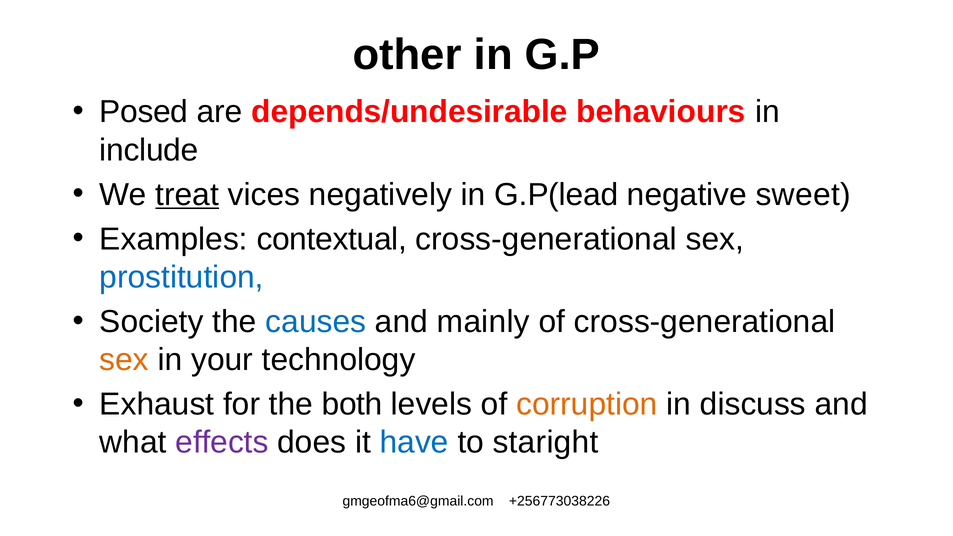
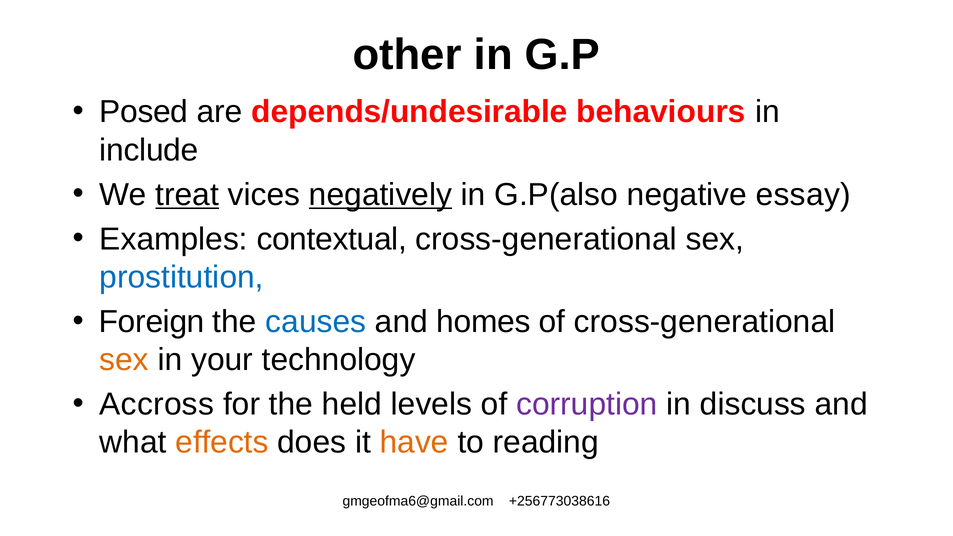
negatively underline: none -> present
G.P(lead: G.P(lead -> G.P(also
sweet: sweet -> essay
Society: Society -> Foreign
mainly: mainly -> homes
Exhaust: Exhaust -> Accross
both: both -> held
corruption colour: orange -> purple
effects colour: purple -> orange
have colour: blue -> orange
staright: staright -> reading
+256773038226: +256773038226 -> +256773038616
